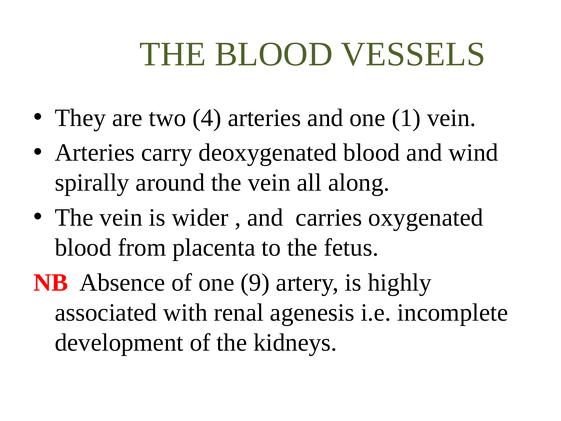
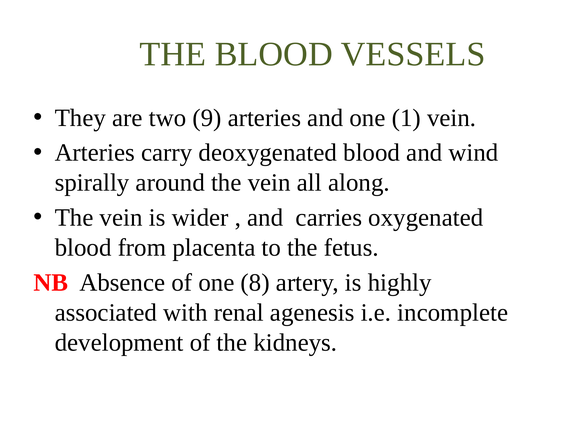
4: 4 -> 9
9: 9 -> 8
